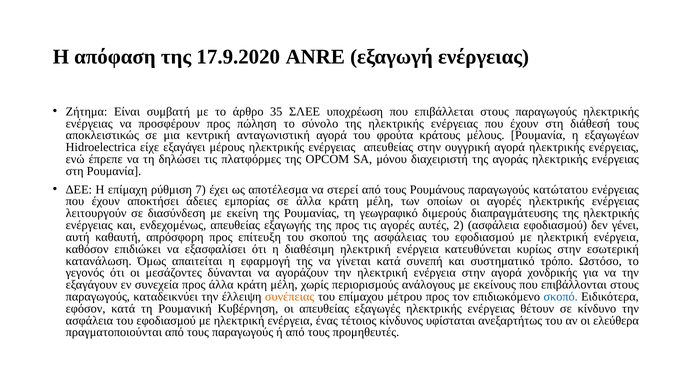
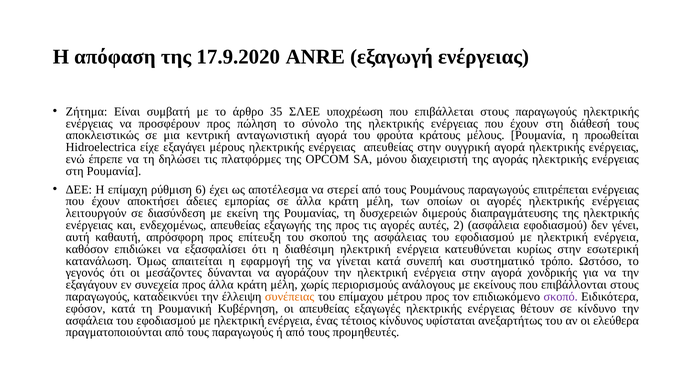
εξαγωγέων: εξαγωγέων -> προωθείται
7: 7 -> 6
κατώτατου: κατώτατου -> επιτρέπεται
γεωγραφικό: γεωγραφικό -> δυσχερειών
σκοπό colour: blue -> purple
